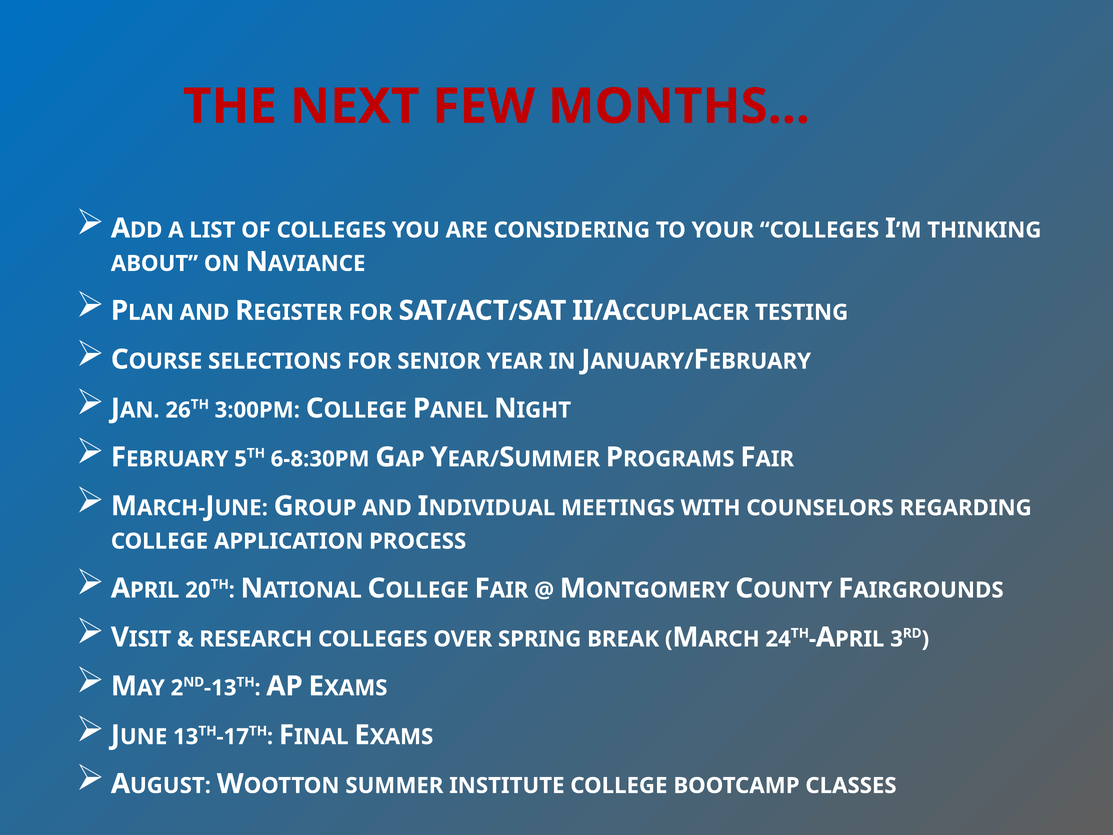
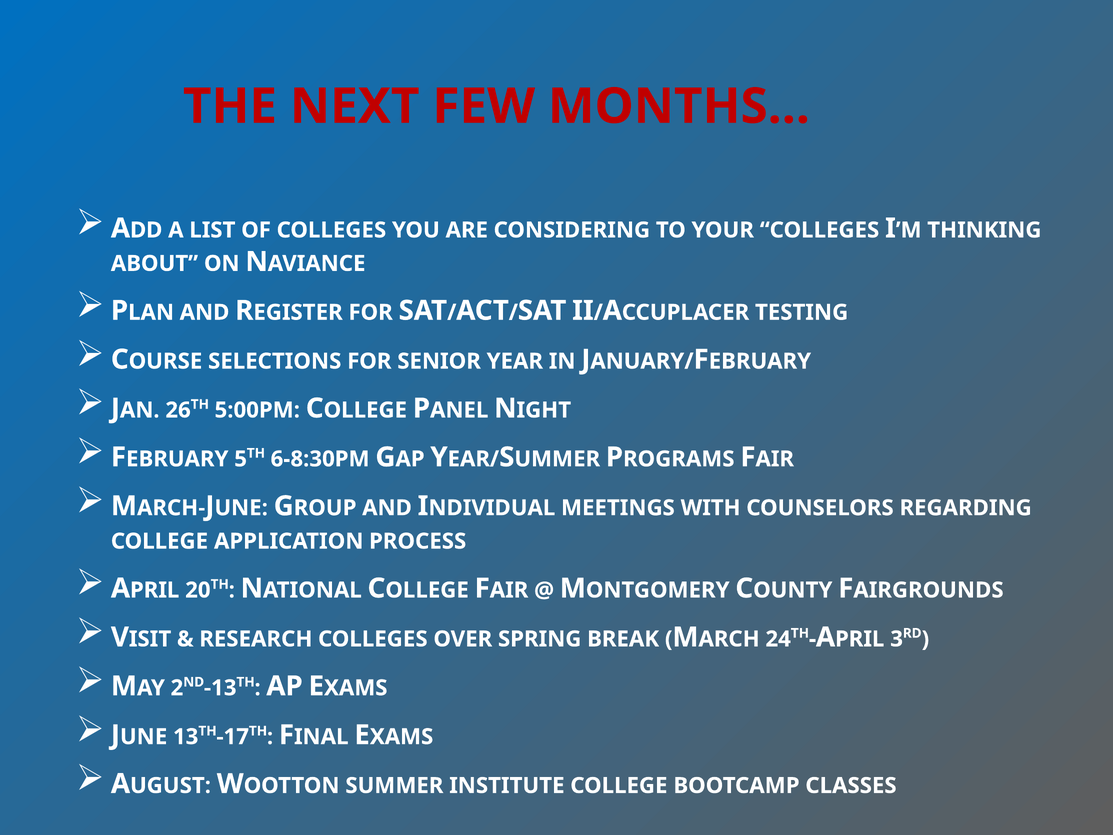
3:00PM: 3:00PM -> 5:00PM
